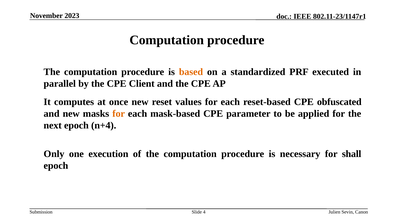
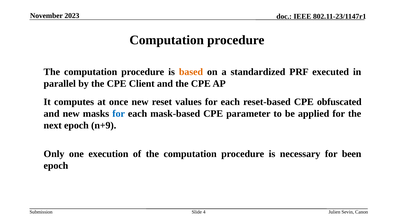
for at (119, 114) colour: orange -> blue
n+4: n+4 -> n+9
shall: shall -> been
